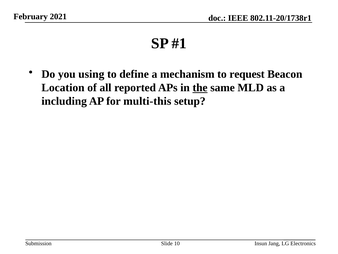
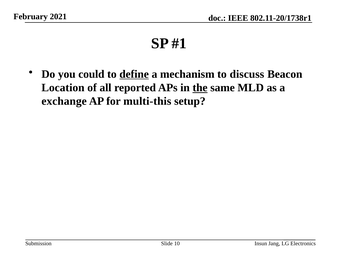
using: using -> could
define underline: none -> present
request: request -> discuss
including: including -> exchange
